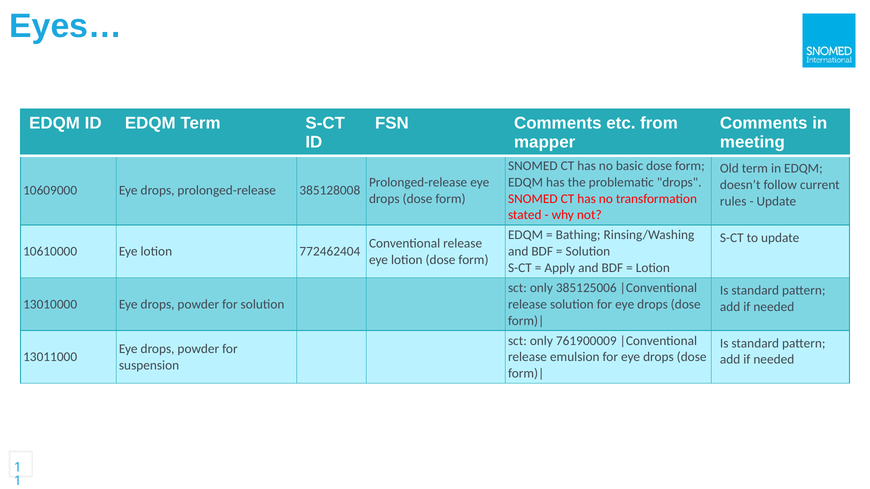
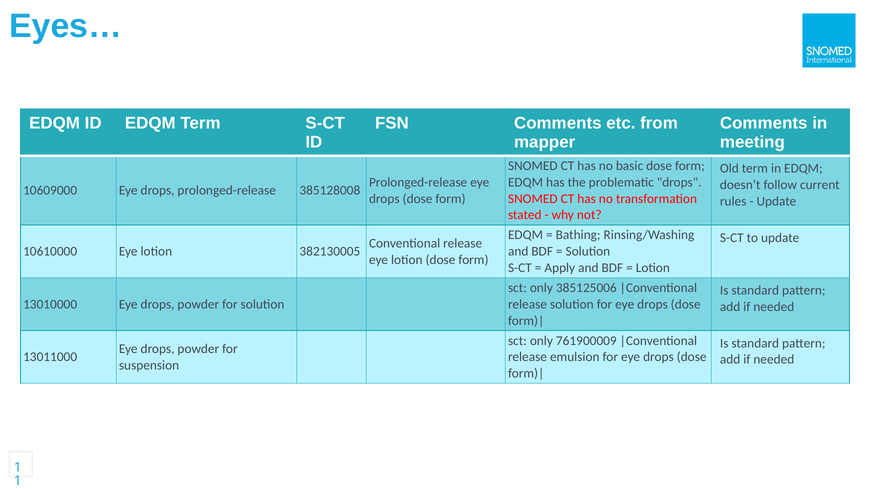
772462404: 772462404 -> 382130005
